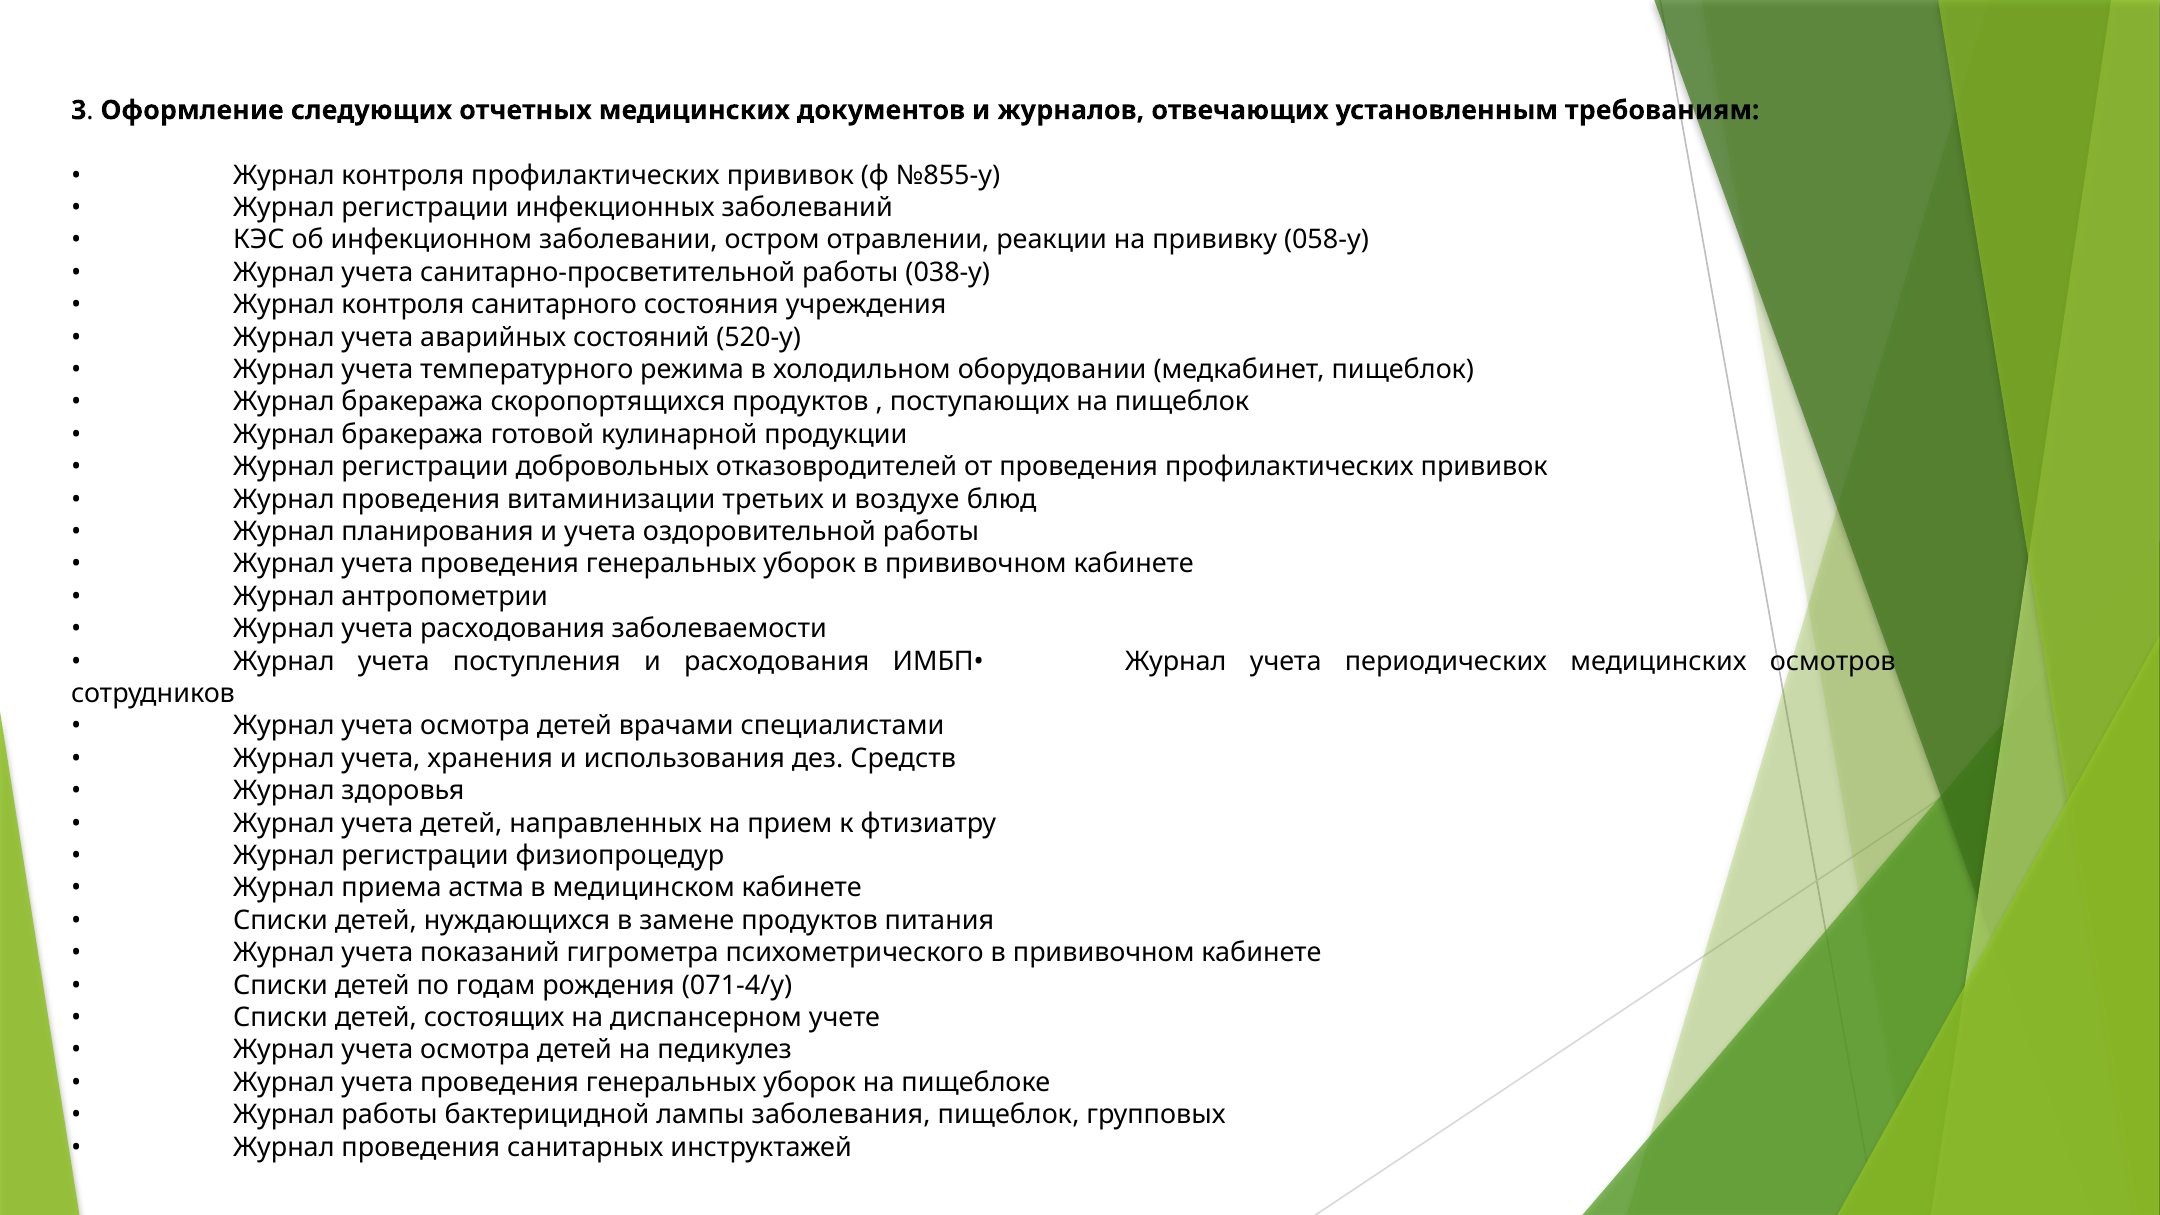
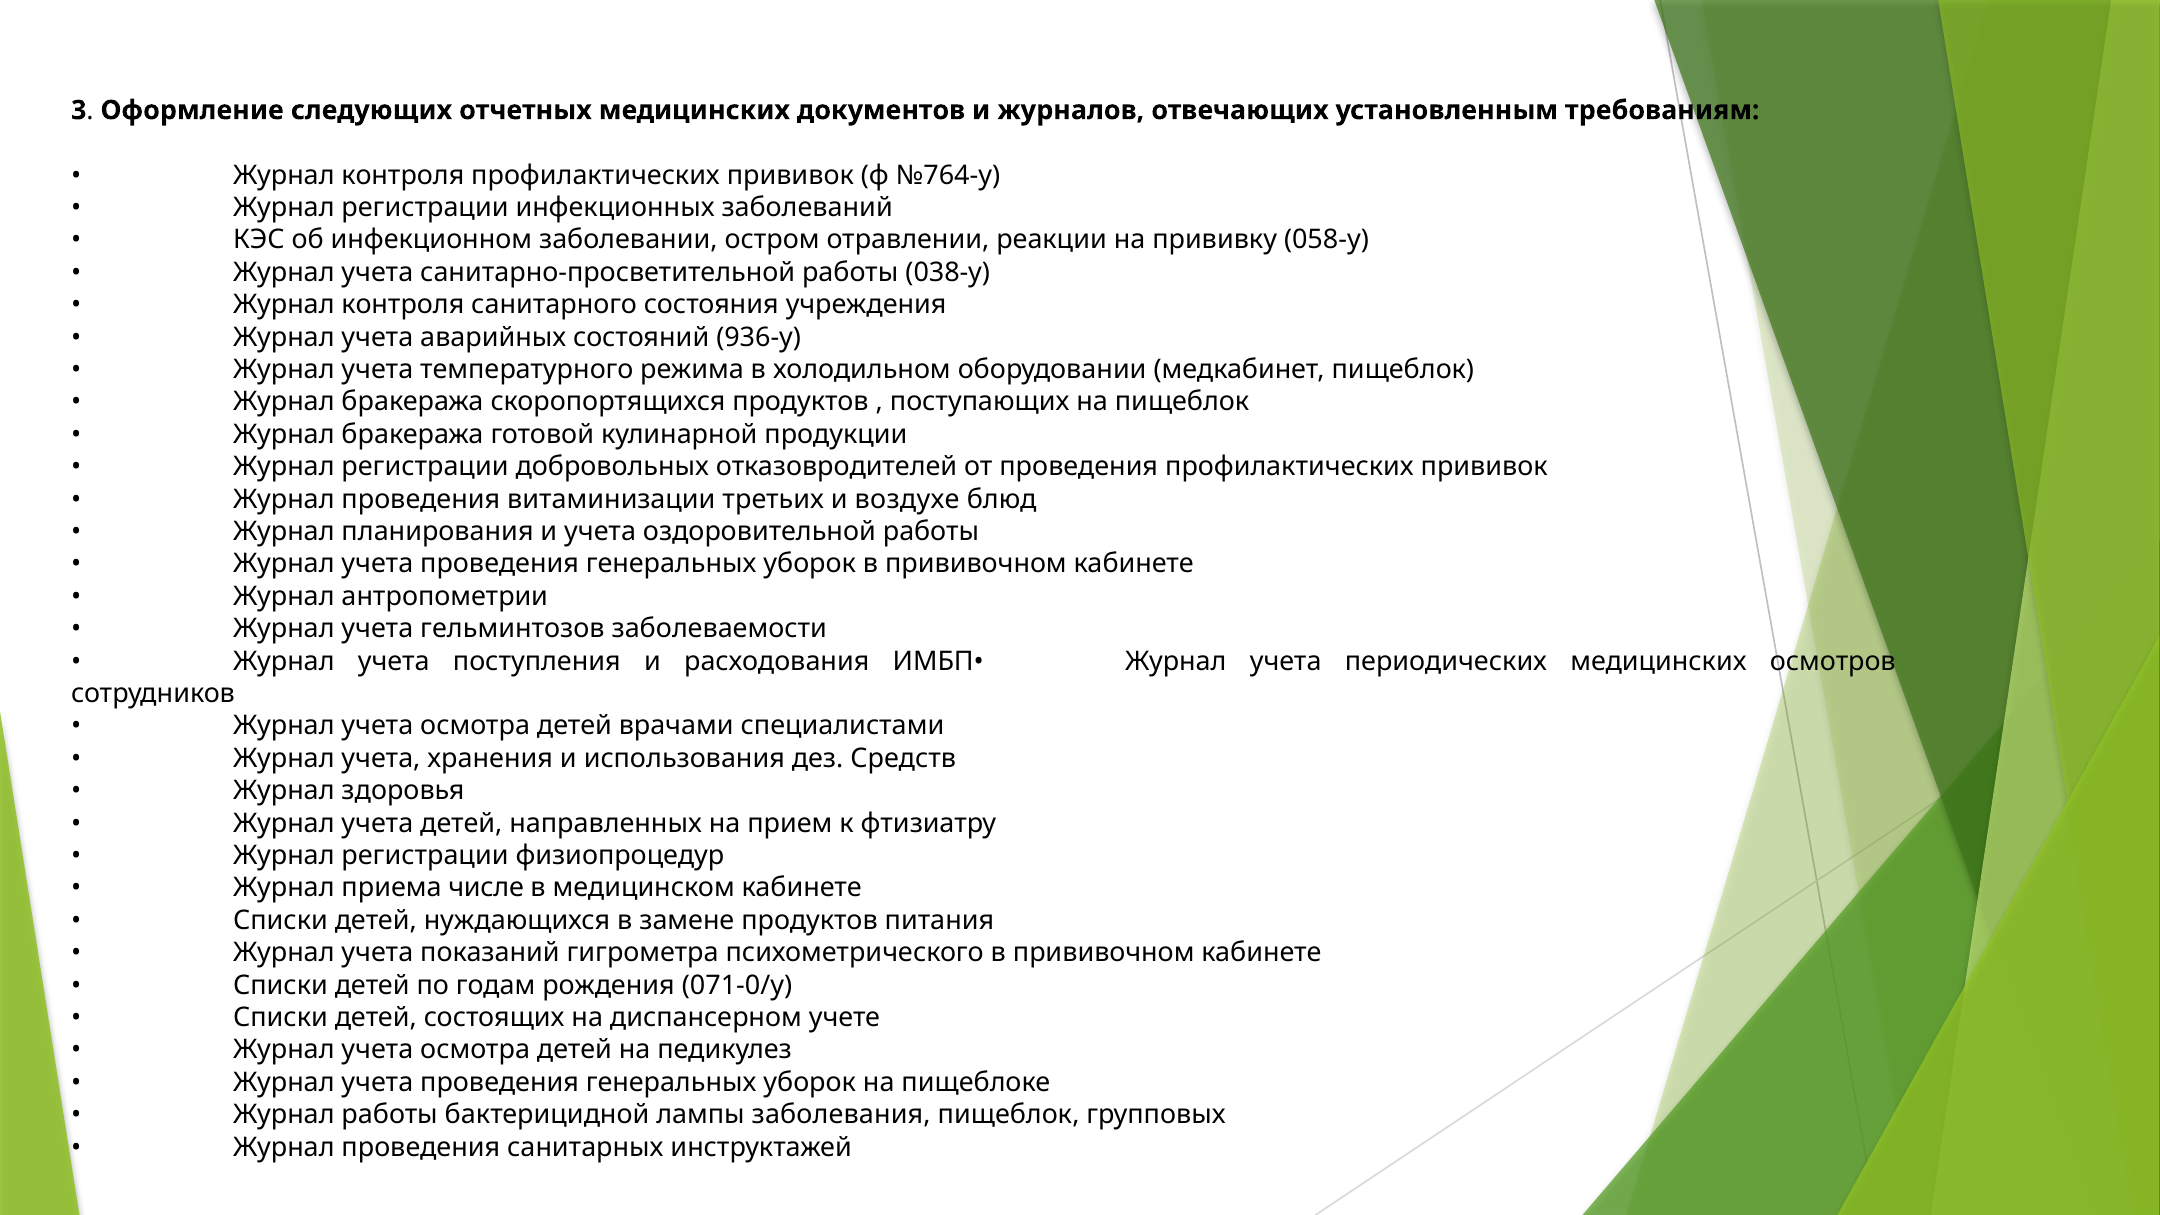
№855-у: №855-у -> №764-у
520-у: 520-у -> 936-у
учета расходования: расходования -> гельминтозов
астма: астма -> числе
071-4/у: 071-4/у -> 071-0/у
